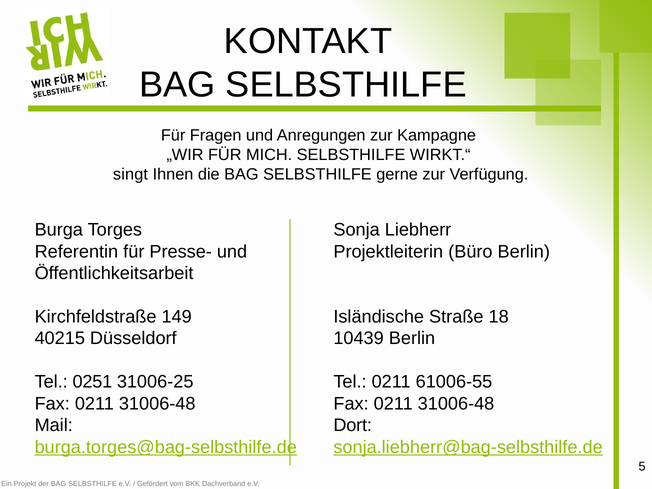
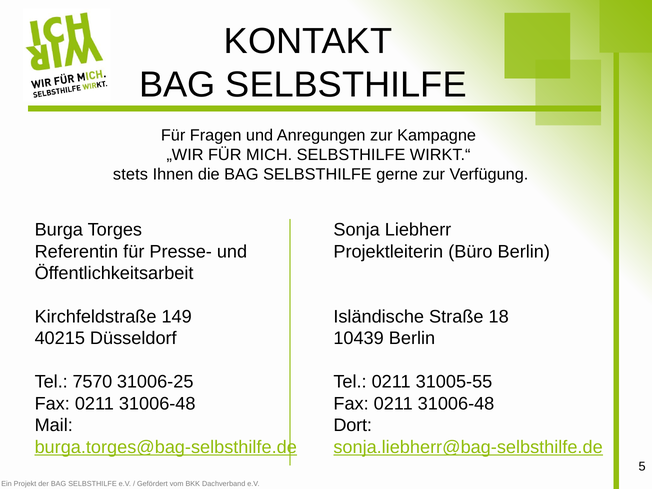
singt: singt -> stets
0251: 0251 -> 7570
61006-55: 61006-55 -> 31005-55
